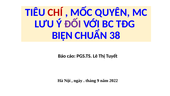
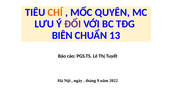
CHÍ colour: red -> orange
BIỆN: BIỆN -> BIÊN
38: 38 -> 13
